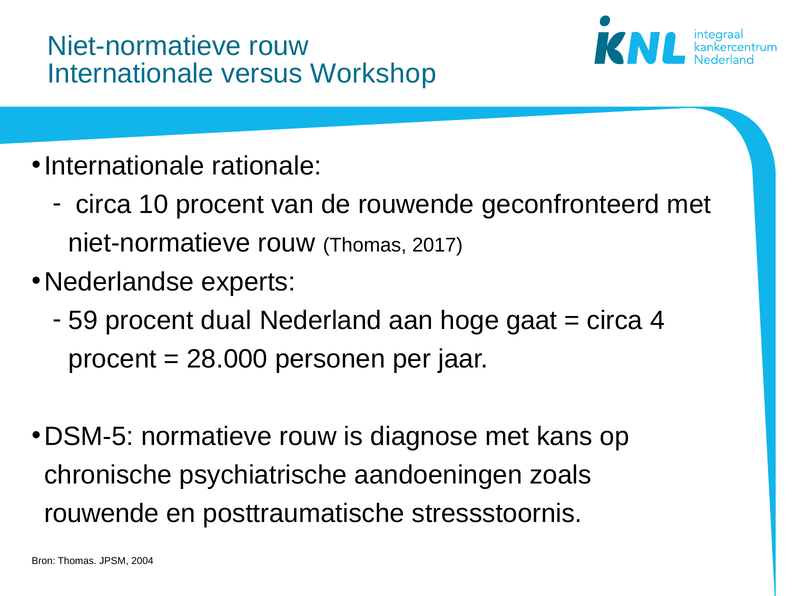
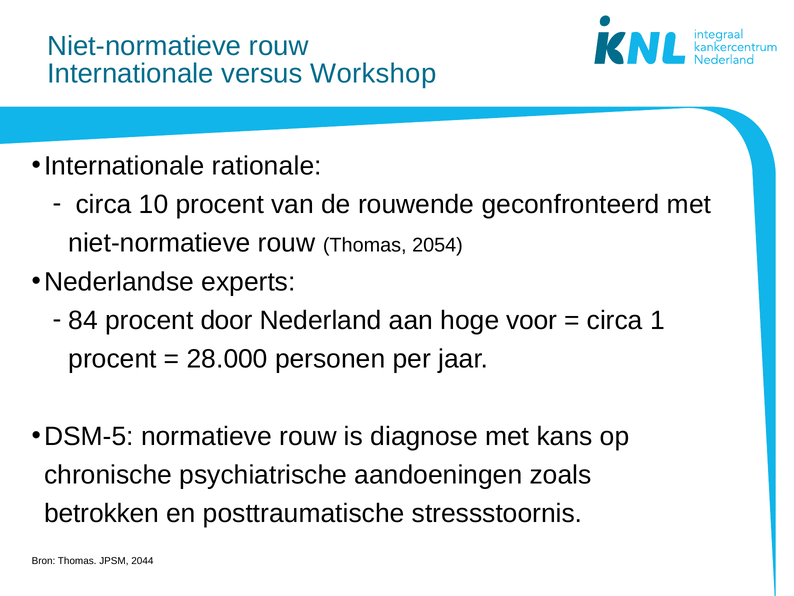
2017: 2017 -> 2054
59: 59 -> 84
dual: dual -> door
gaat: gaat -> voor
4: 4 -> 1
rouwende at (102, 513): rouwende -> betrokken
2004: 2004 -> 2044
